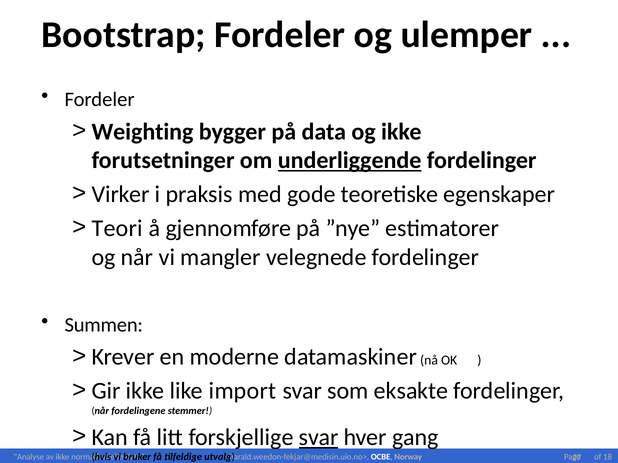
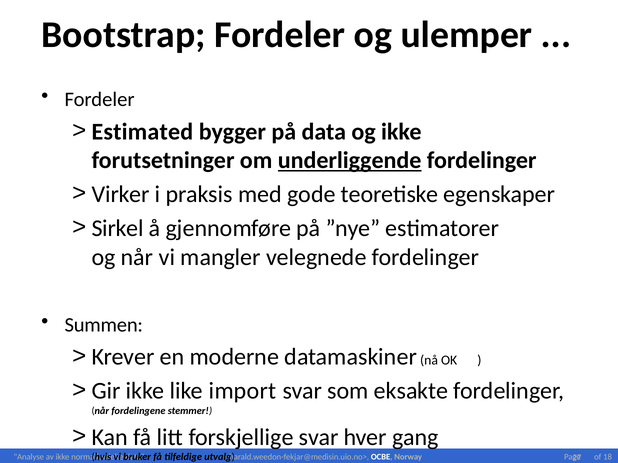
Weighting: Weighting -> Estimated
Teori: Teori -> Sirkel
svar at (319, 438) underline: present -> none
